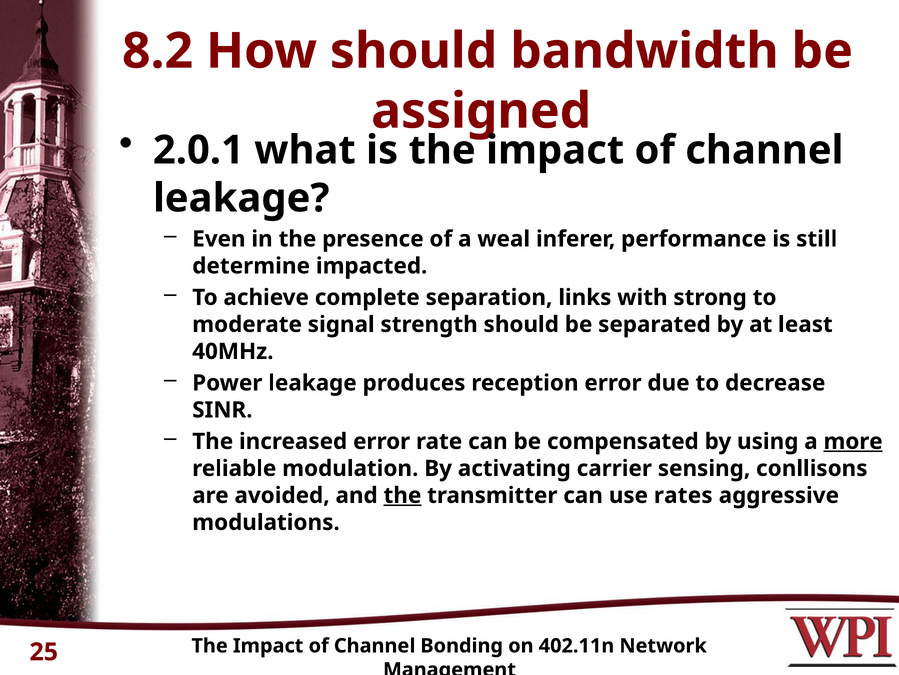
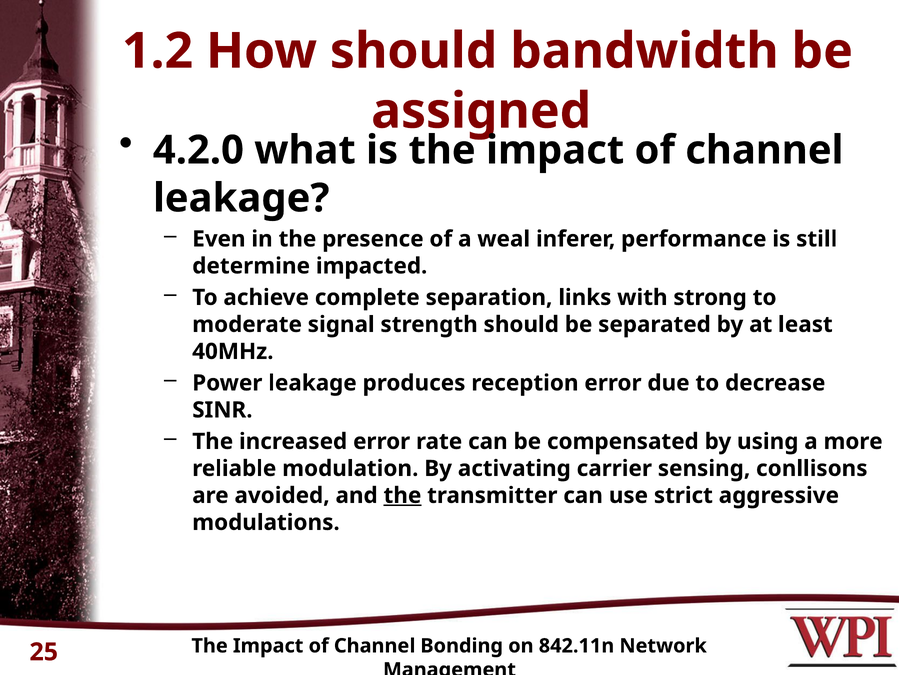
8.2: 8.2 -> 1.2
2.0.1: 2.0.1 -> 4.2.0
more underline: present -> none
rates: rates -> strict
402.11n: 402.11n -> 842.11n
